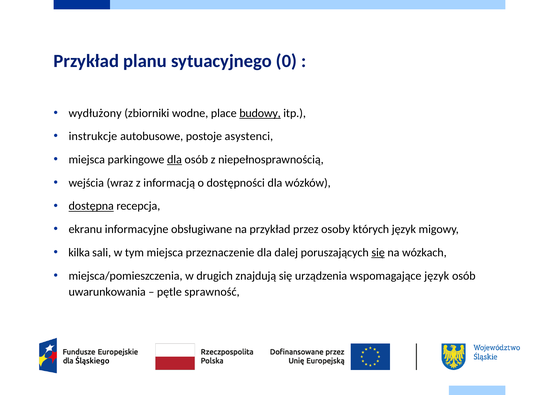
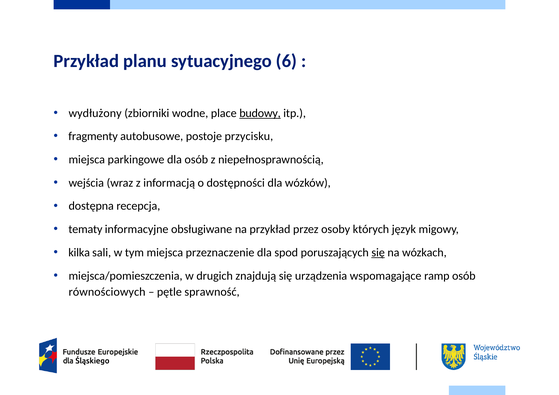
0: 0 -> 6
instrukcje: instrukcje -> fragmenty
asystenci: asystenci -> przycisku
dla at (174, 160) underline: present -> none
dostępna underline: present -> none
ekranu: ekranu -> tematy
dalej: dalej -> spod
wspomagające język: język -> ramp
uwarunkowania: uwarunkowania -> równościowych
